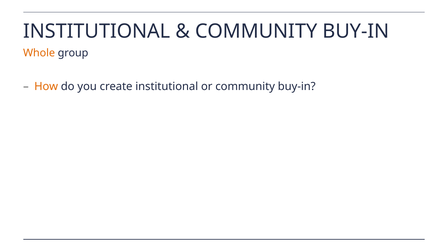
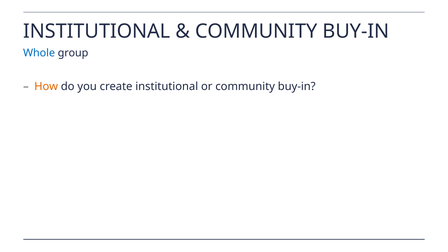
Whole colour: orange -> blue
